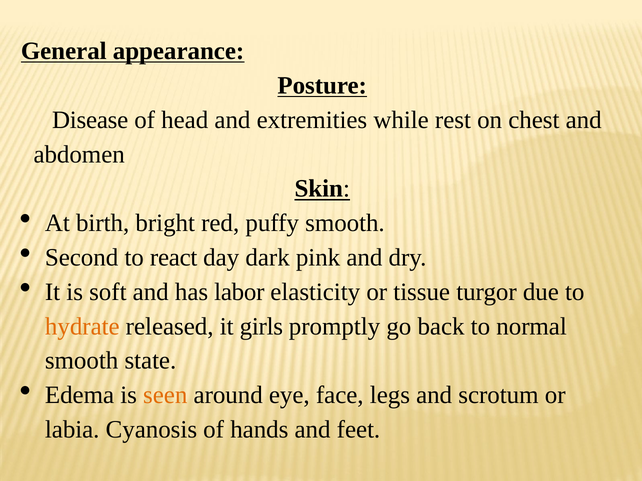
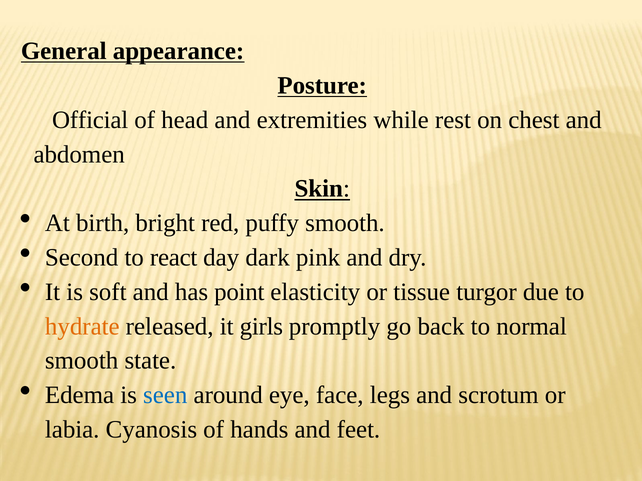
Disease: Disease -> Official
labor: labor -> point
seen colour: orange -> blue
